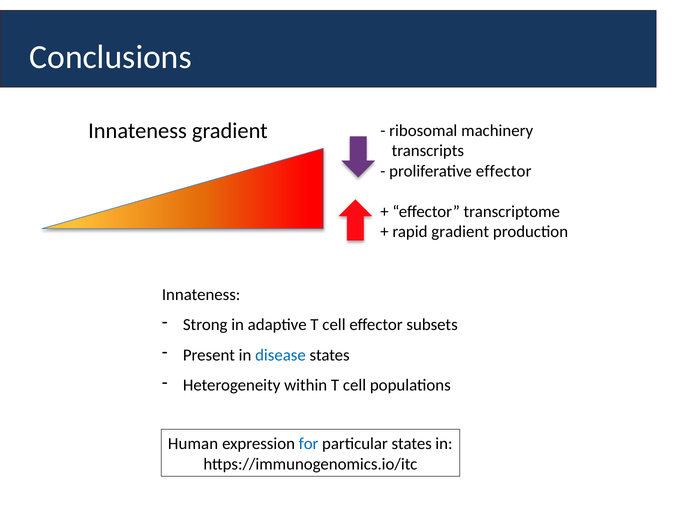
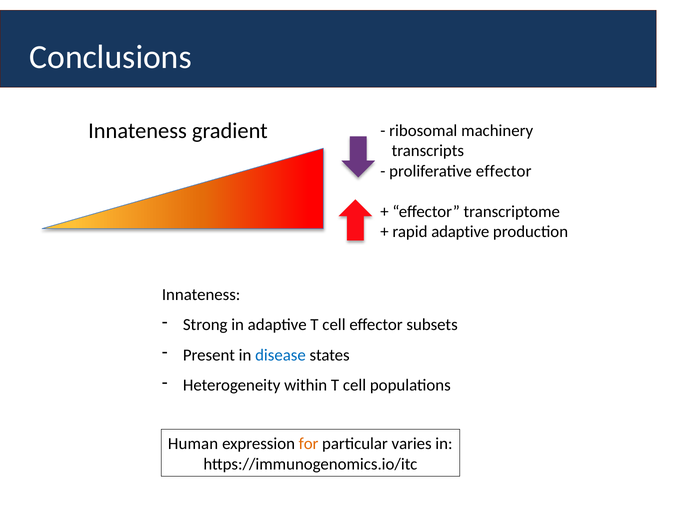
rapid gradient: gradient -> adaptive
for colour: blue -> orange
particular states: states -> varies
